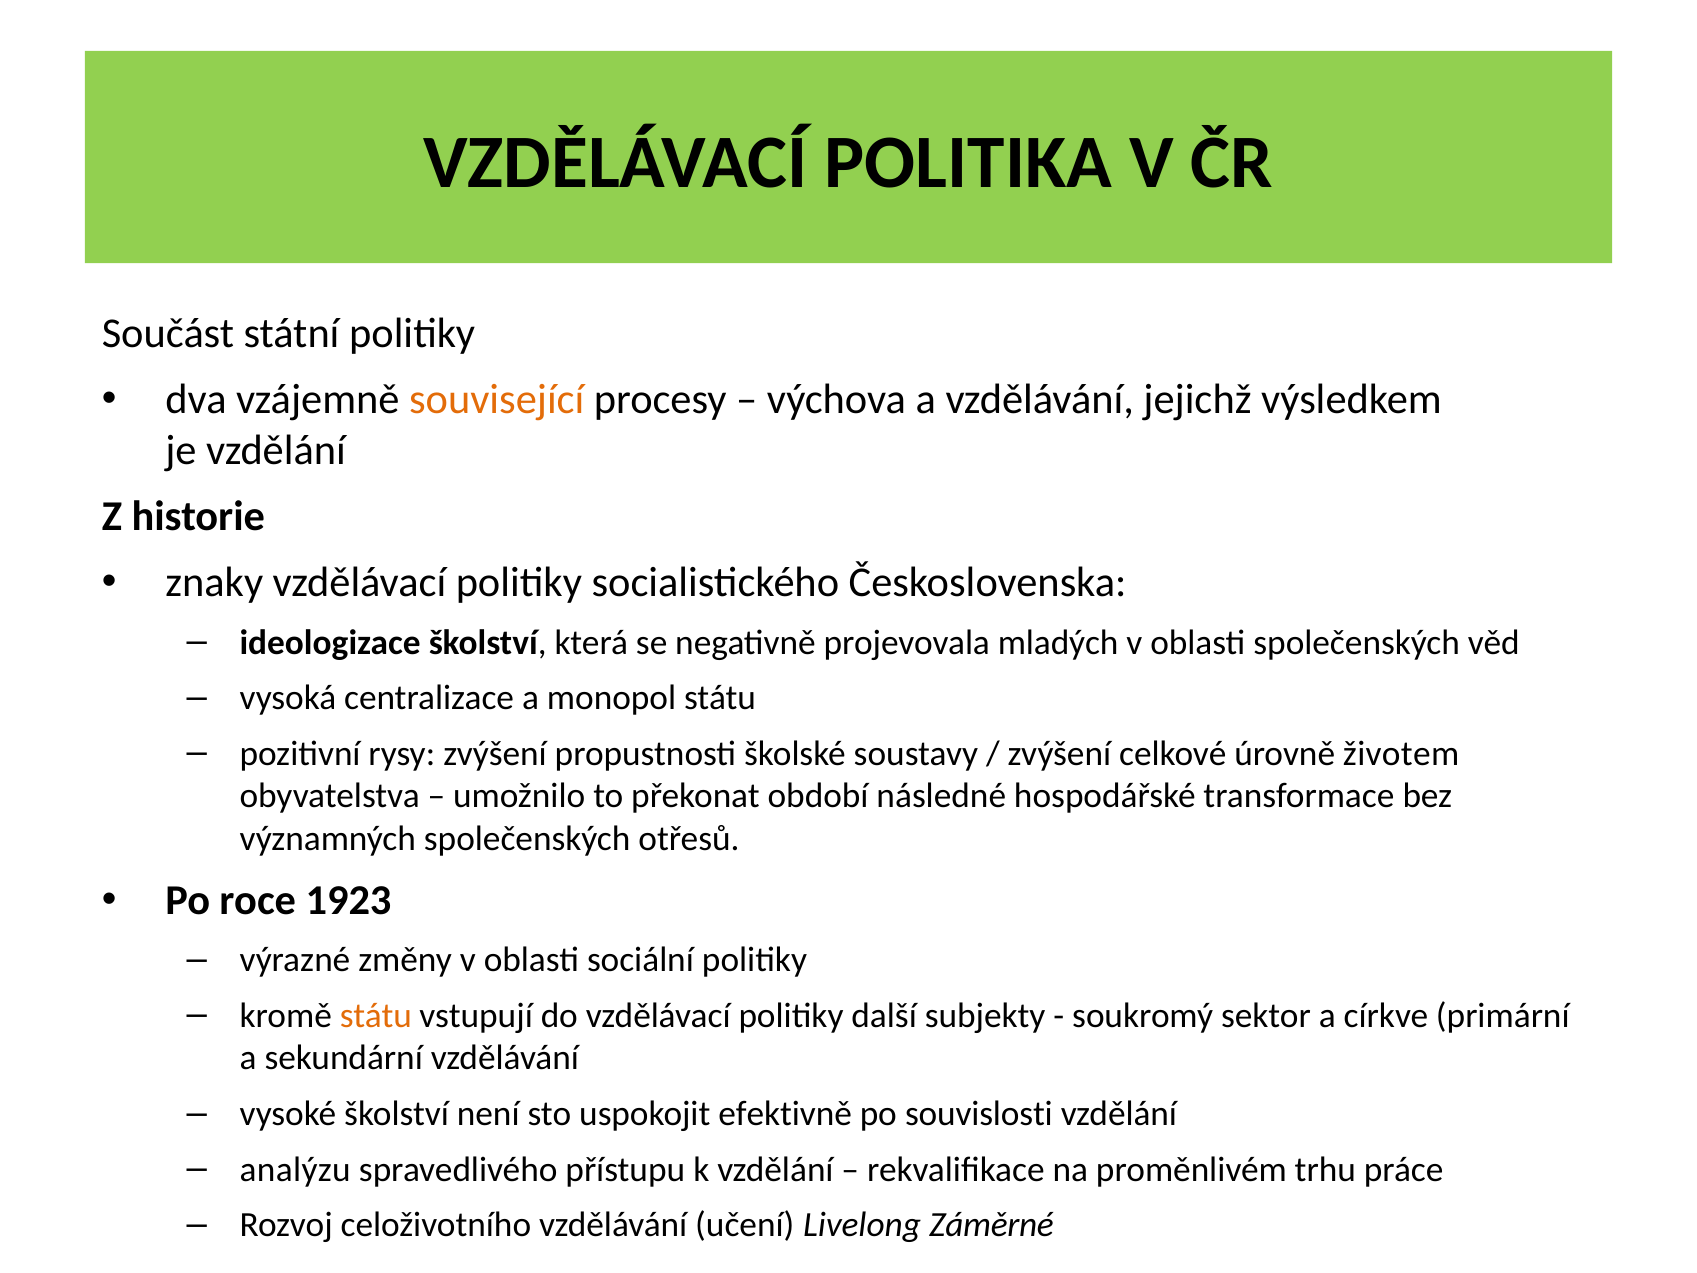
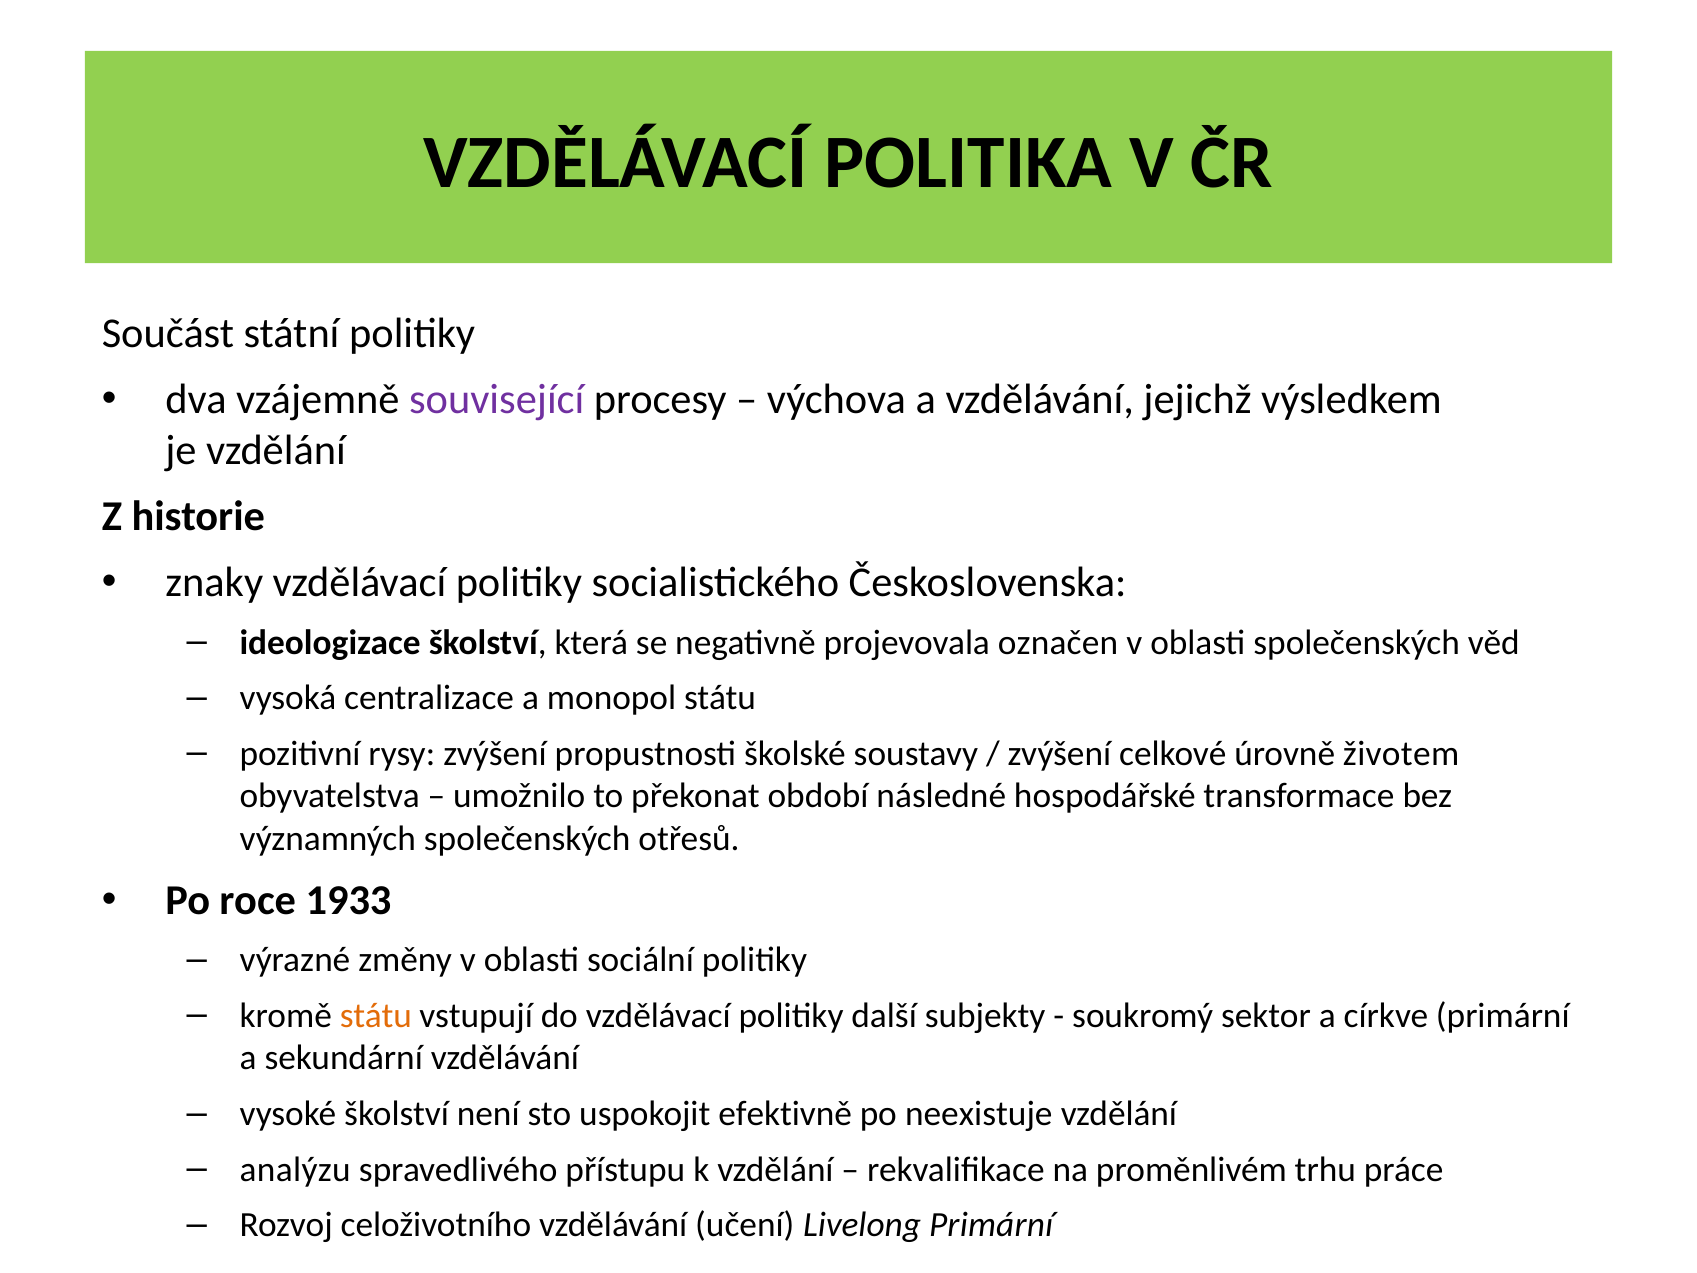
související colour: orange -> purple
mladých: mladých -> označen
1923: 1923 -> 1933
souvislosti: souvislosti -> neexistuje
Livelong Záměrné: Záměrné -> Primární
